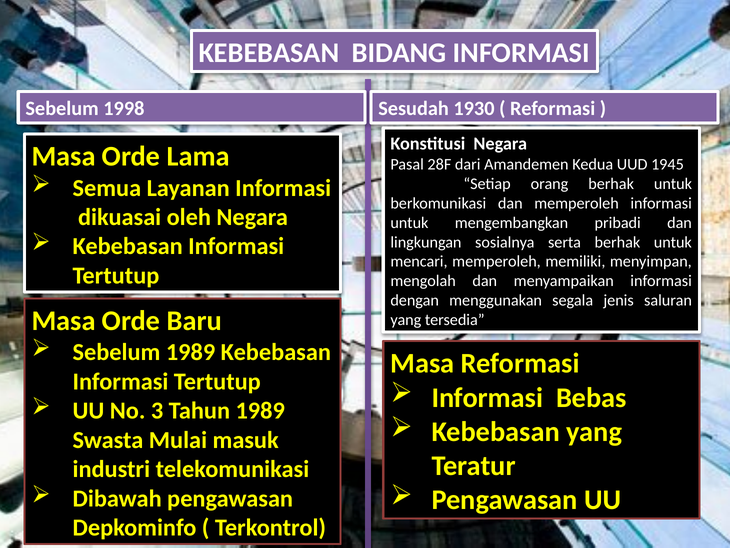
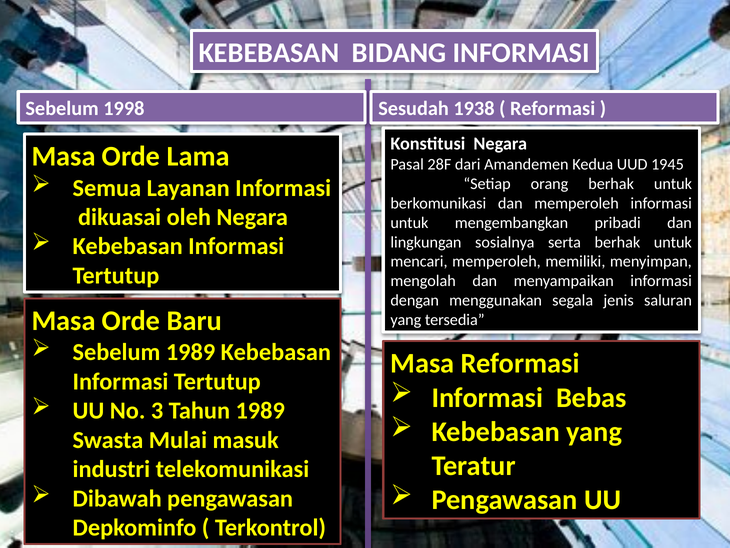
1930: 1930 -> 1938
